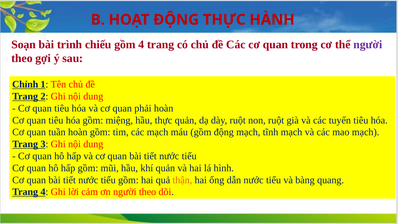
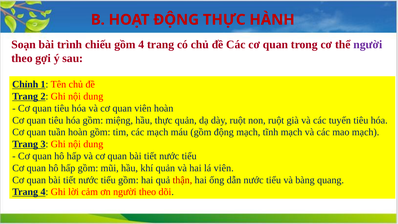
quan phải: phải -> viên
lá hình: hình -> viên
thận colour: orange -> red
